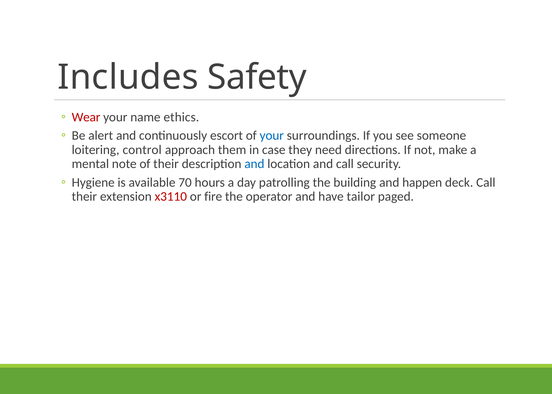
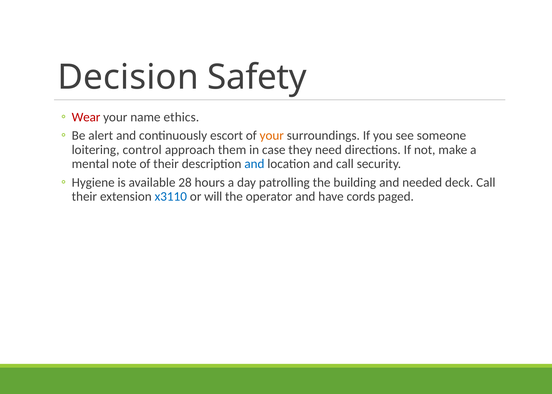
Includes: Includes -> Decision
your at (272, 136) colour: blue -> orange
70: 70 -> 28
happen: happen -> needed
x3110 colour: red -> blue
fire: fire -> will
tailor: tailor -> cords
